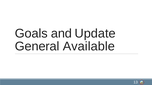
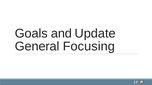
Available: Available -> Focusing
